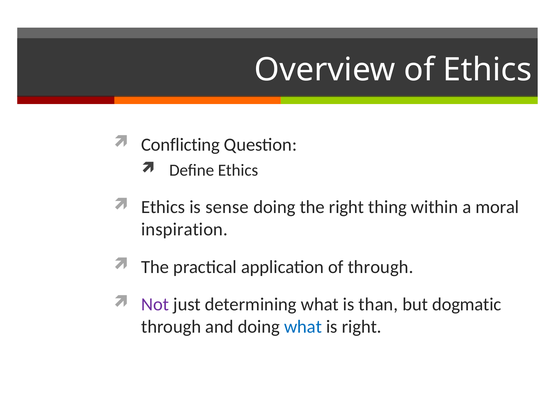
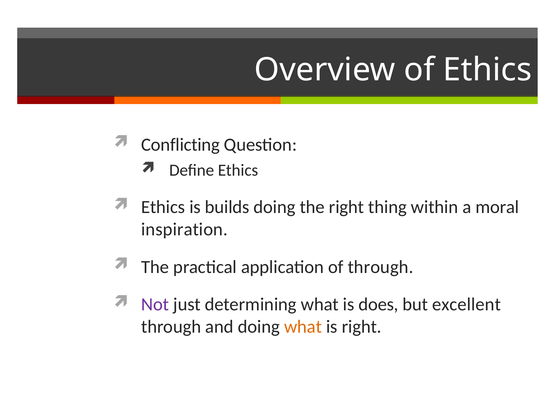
sense: sense -> builds
than: than -> does
dogmatic: dogmatic -> excellent
what at (303, 327) colour: blue -> orange
